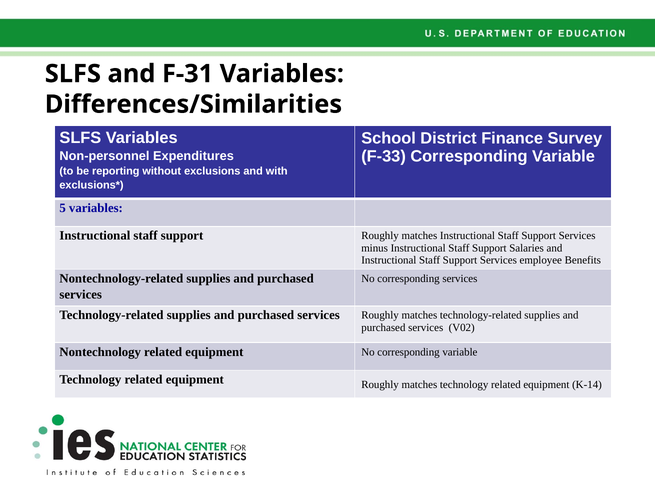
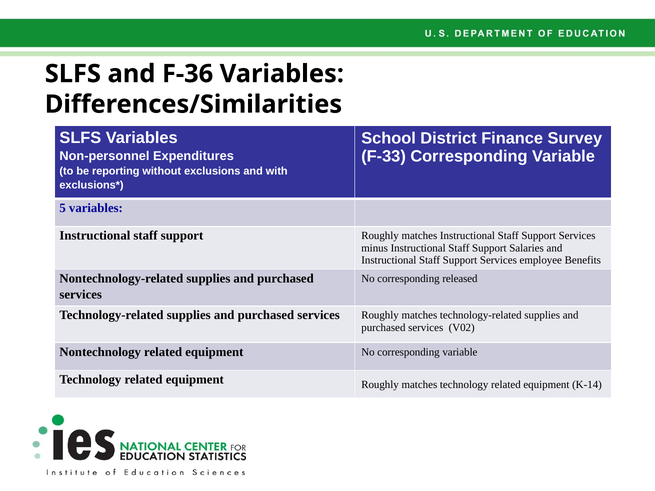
F-31: F-31 -> F-36
corresponding services: services -> released
